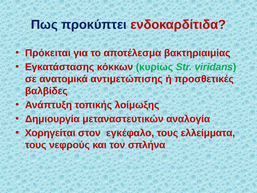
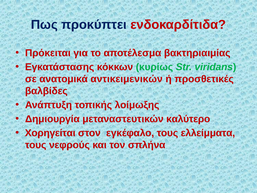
αντιμετώπισης: αντιμετώπισης -> αντικειμενικών
αναλογία: αναλογία -> καλύτερο
